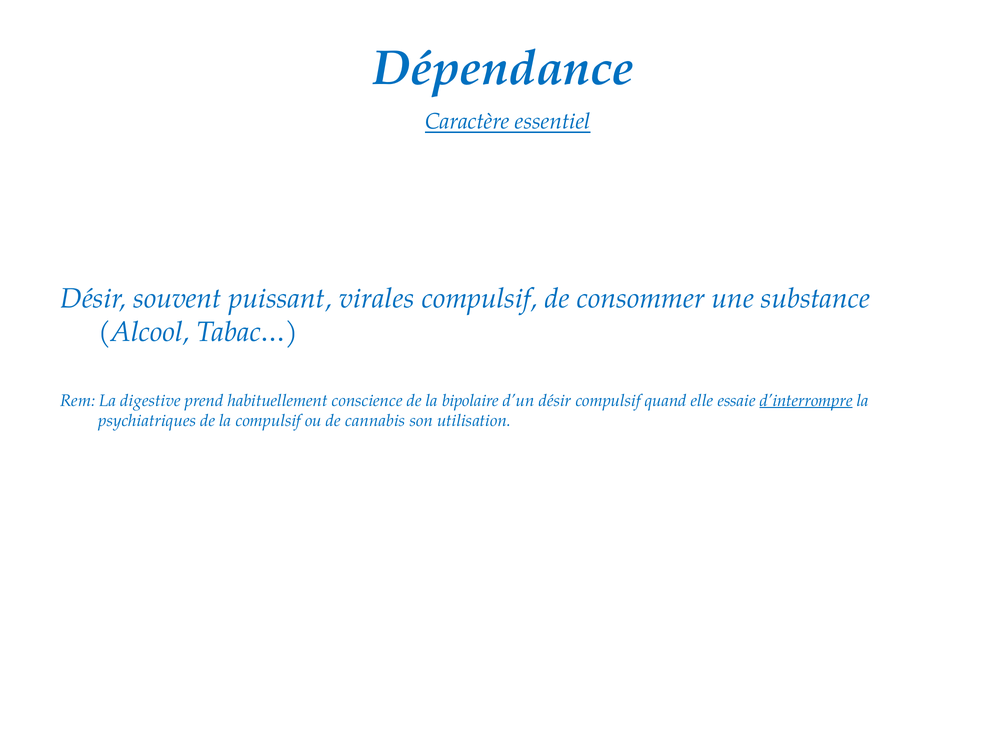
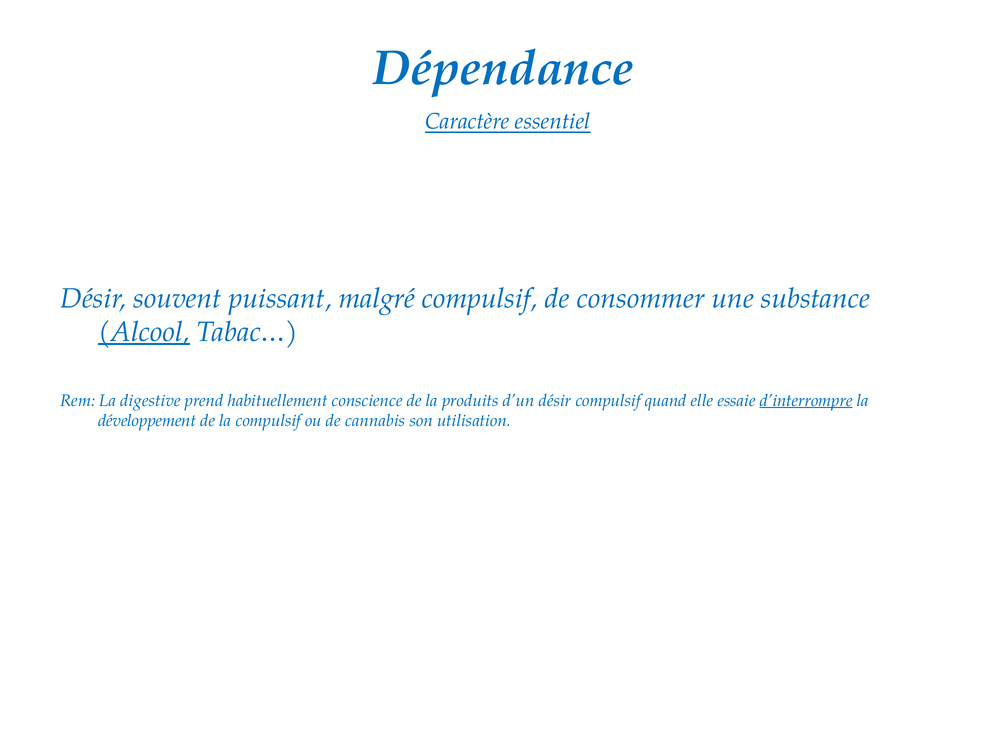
virales: virales -> malgré
Alcool underline: none -> present
bipolaire: bipolaire -> produits
psychiatriques: psychiatriques -> développement
